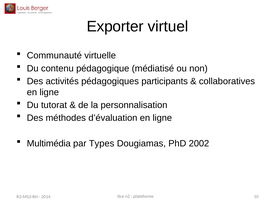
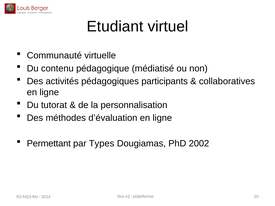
Exporter: Exporter -> Etudiant
Multimédia: Multimédia -> Permettant
